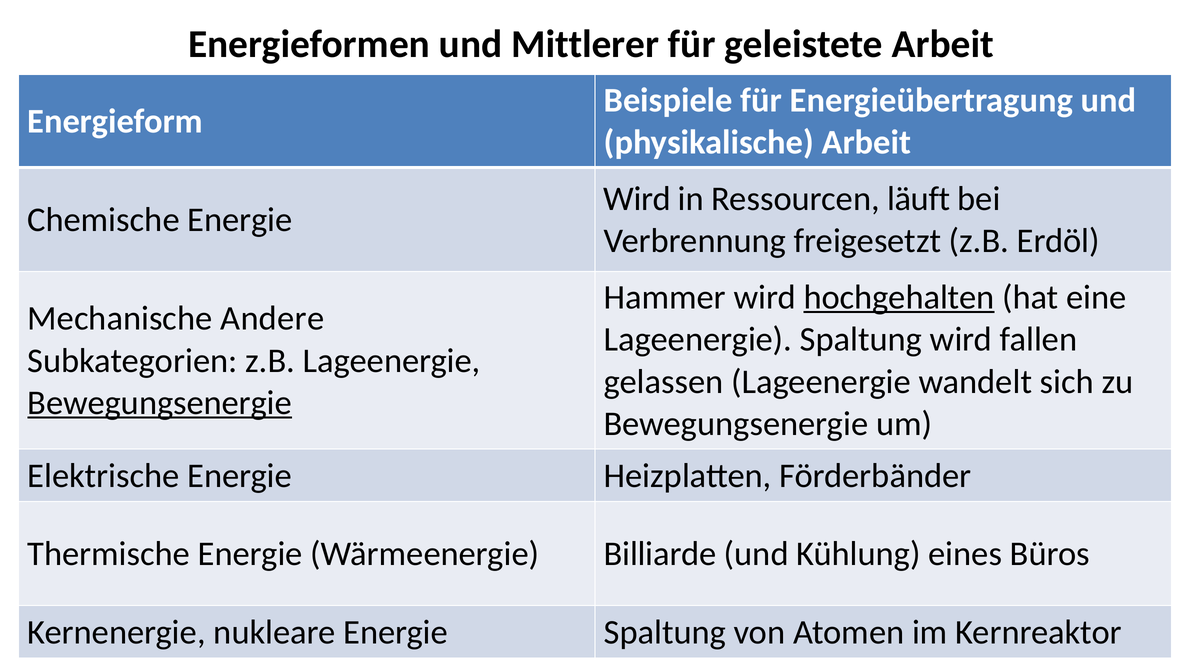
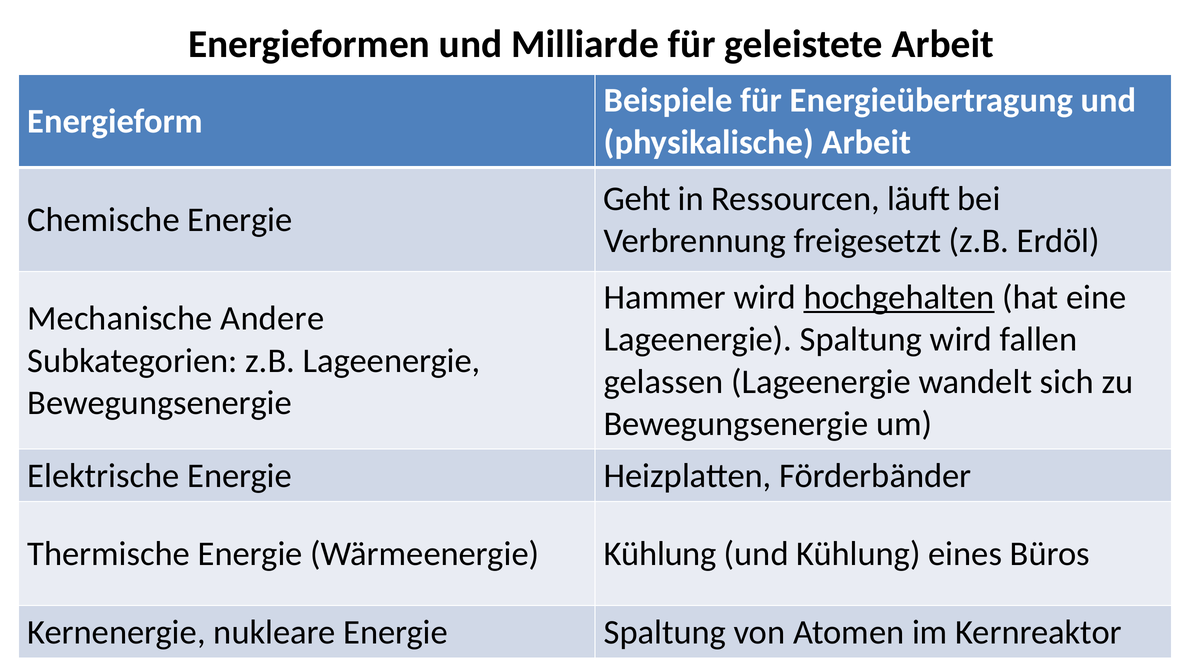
Mittlerer: Mittlerer -> Milliarde
Wird at (637, 199): Wird -> Geht
Bewegungsenergie at (160, 402) underline: present -> none
Wärmeenergie Billiarde: Billiarde -> Kühlung
